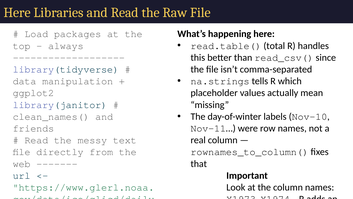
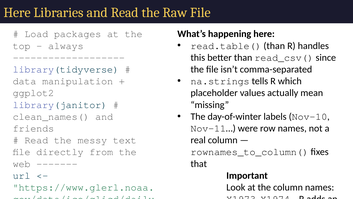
read.table( total: total -> than
